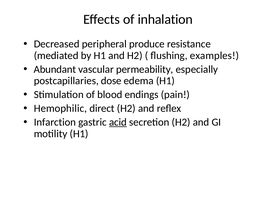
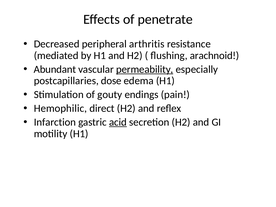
inhalation: inhalation -> penetrate
produce: produce -> arthritis
examples: examples -> arachnoid
permeability underline: none -> present
blood: blood -> gouty
